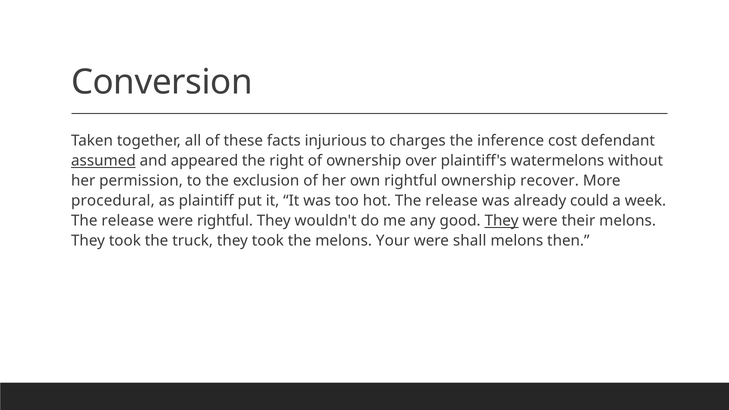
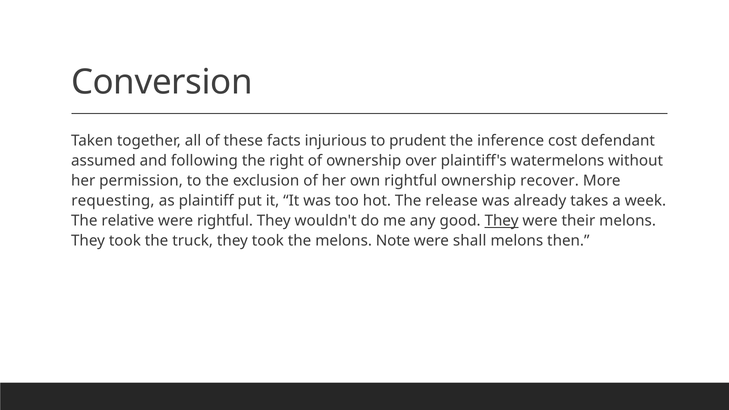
charges: charges -> prudent
assumed underline: present -> none
appeared: appeared -> following
procedural: procedural -> requesting
could: could -> takes
release at (128, 221): release -> relative
Your: Your -> Note
